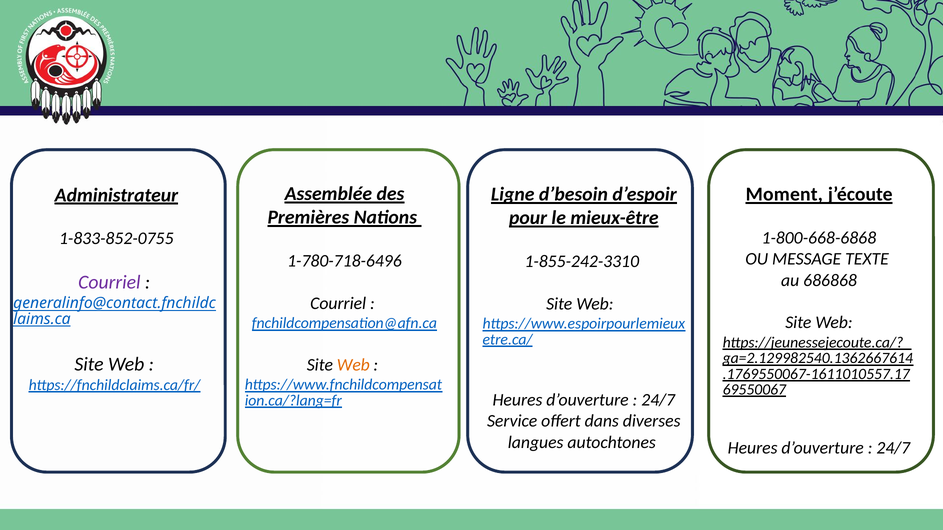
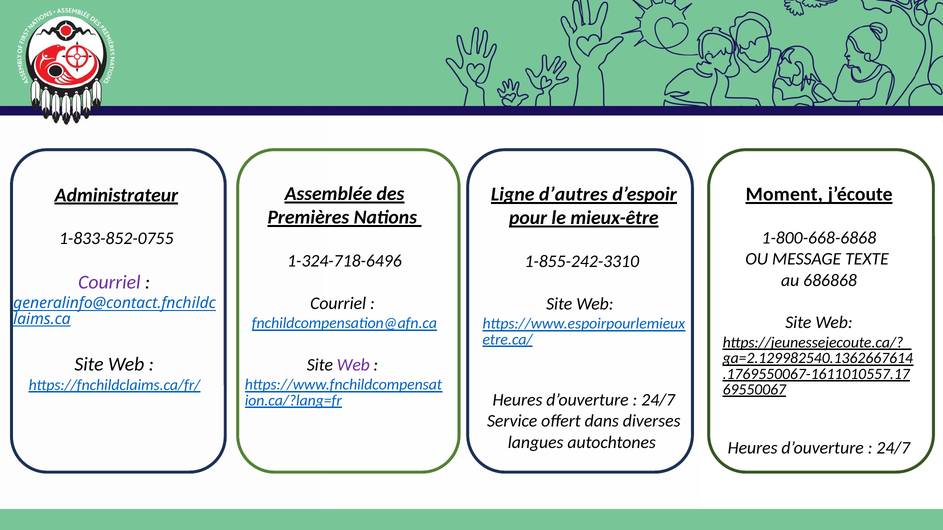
d’besoin: d’besoin -> d’autres
1-780-718-6496: 1-780-718-6496 -> 1-324-718-6496
Web at (353, 365) colour: orange -> purple
